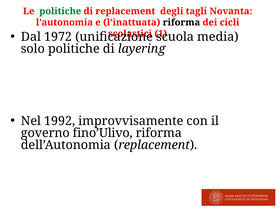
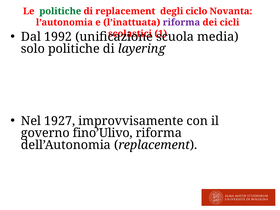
tagli: tagli -> ciclo
riforma at (181, 22) colour: black -> purple
1972: 1972 -> 1992
1992: 1992 -> 1927
